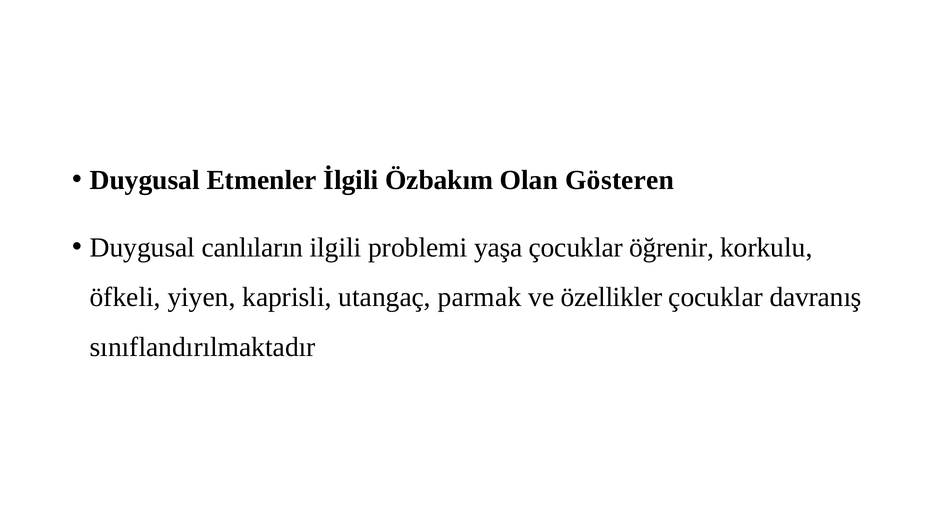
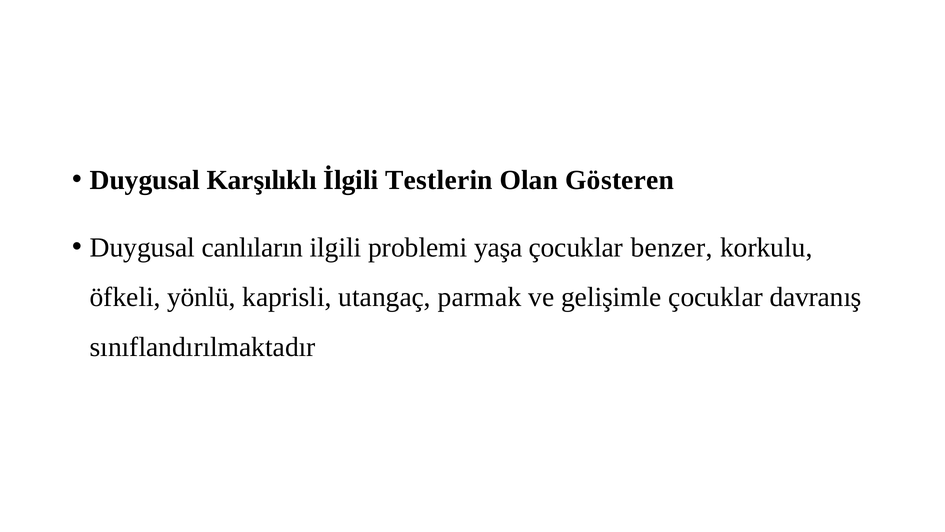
Etmenler: Etmenler -> Karşılıklı
Özbakım: Özbakım -> Testlerin
öğrenir: öğrenir -> benzer
yiyen: yiyen -> yönlü
özellikler: özellikler -> gelişimle
